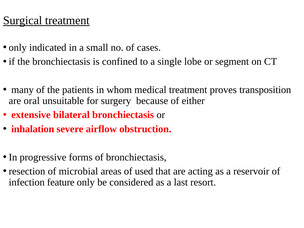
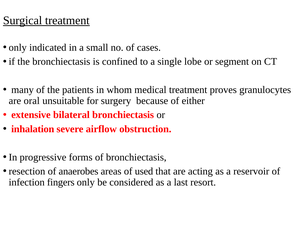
transposition: transposition -> granulocytes
microbial: microbial -> anaerobes
feature: feature -> fingers
